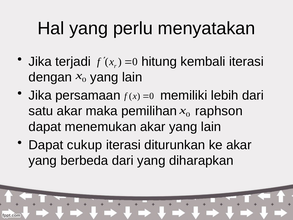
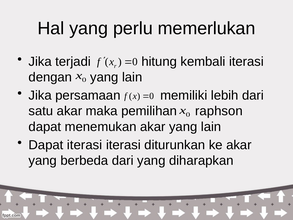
menyatakan: menyatakan -> memerlukan
Dapat cukup: cukup -> iterasi
